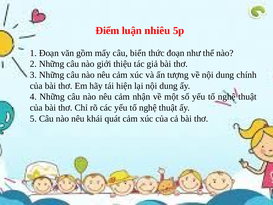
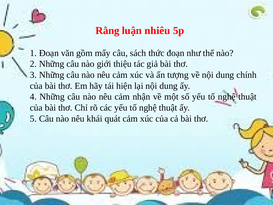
Điểm: Điểm -> Rằng
biển: biển -> sách
